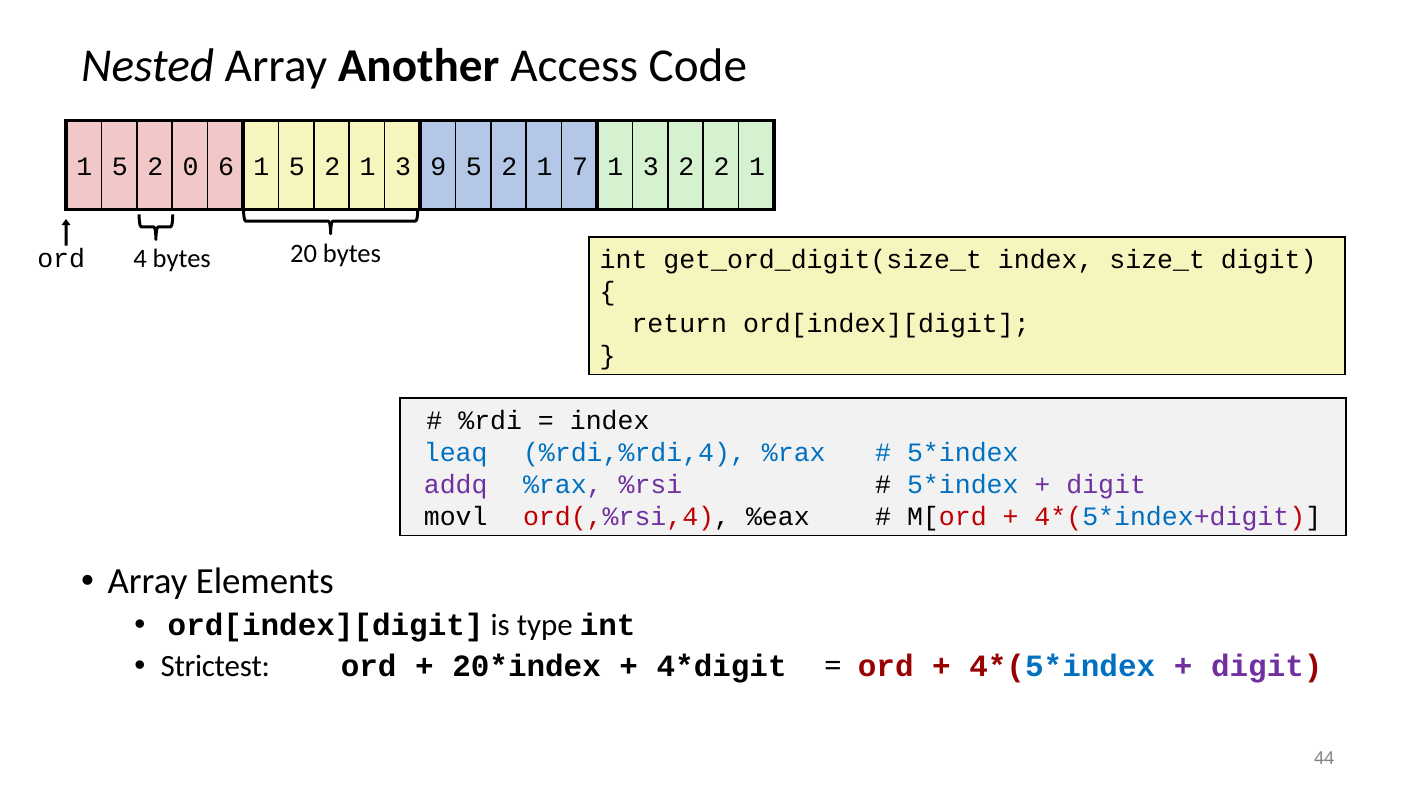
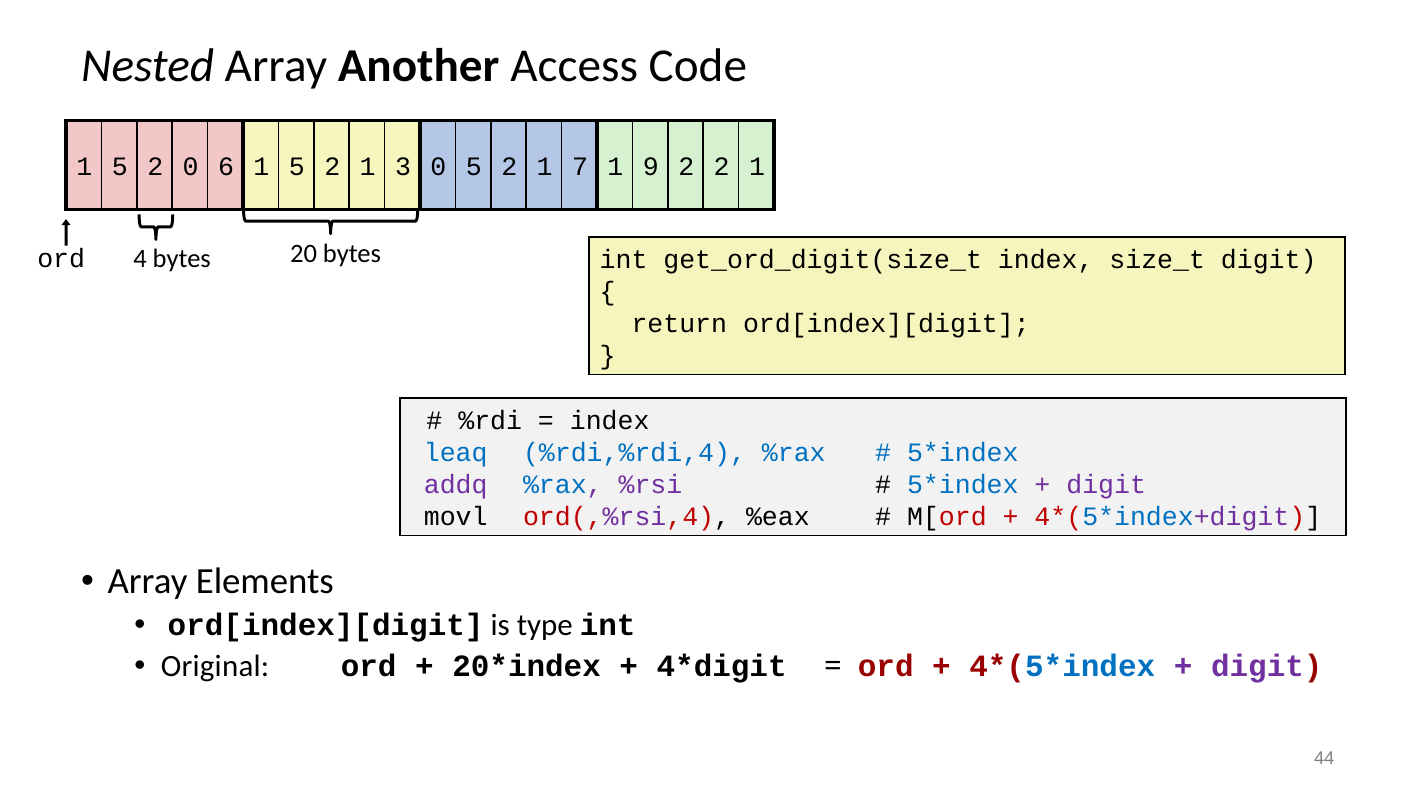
3 9: 9 -> 0
7 1 3: 3 -> 9
Strictest: Strictest -> Original
